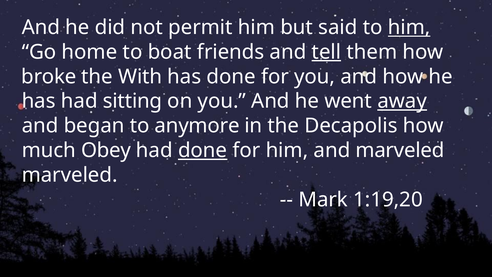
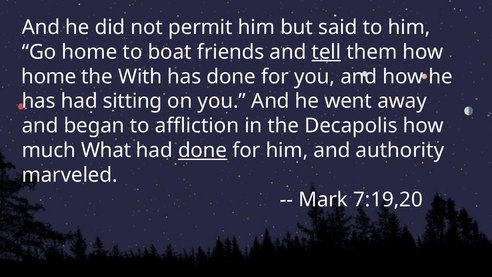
him at (409, 27) underline: present -> none
broke at (49, 77): broke -> home
away underline: present -> none
anymore: anymore -> affliction
Obey: Obey -> What
and marveled: marveled -> authority
1:19,20: 1:19,20 -> 7:19,20
